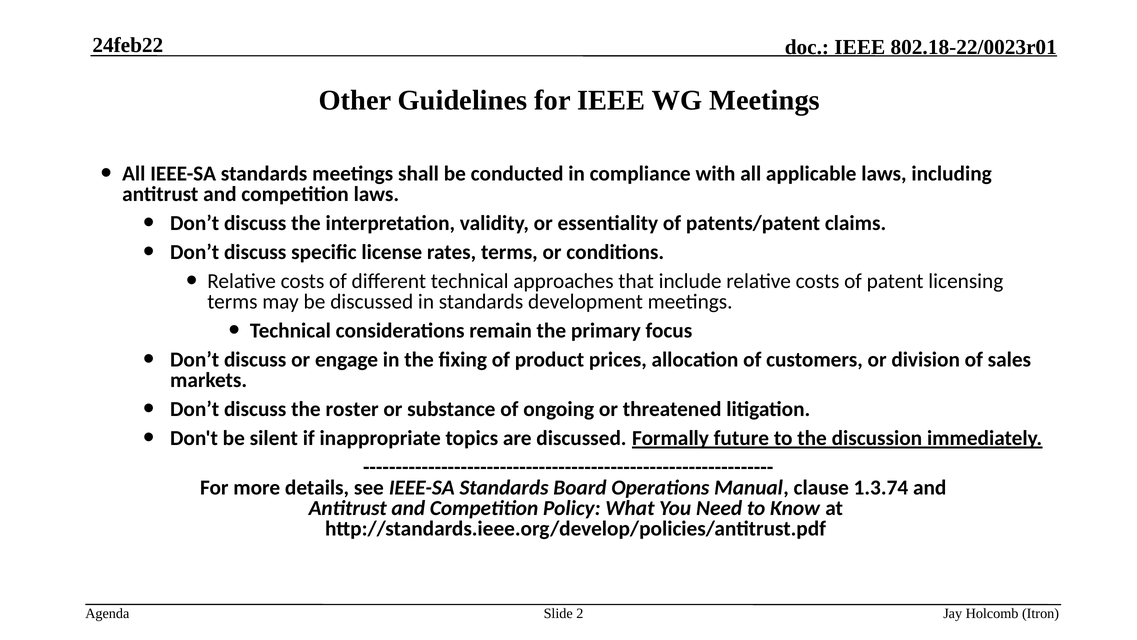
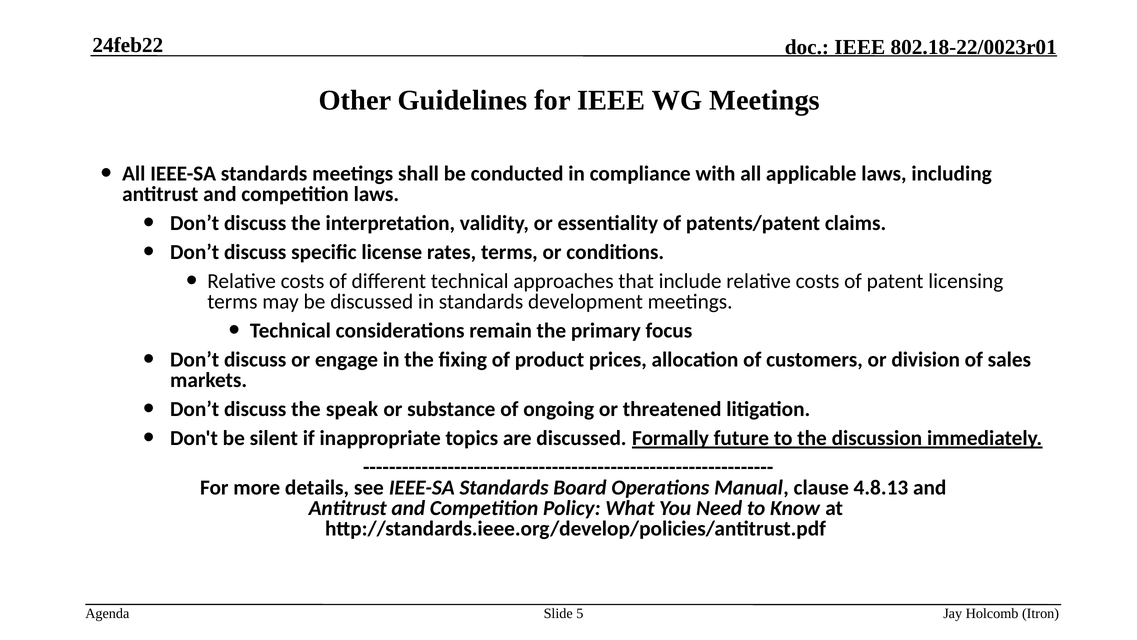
roster: roster -> speak
1.3.74: 1.3.74 -> 4.8.13
2: 2 -> 5
